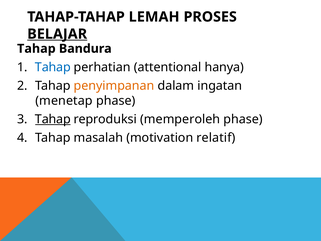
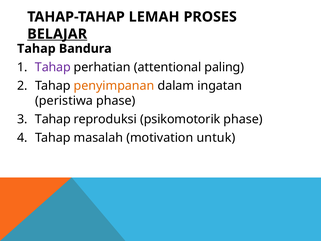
Tahap at (53, 67) colour: blue -> purple
hanya: hanya -> paling
menetap: menetap -> peristiwa
Tahap at (53, 119) underline: present -> none
memperoleh: memperoleh -> psikomotorik
relatif: relatif -> untuk
